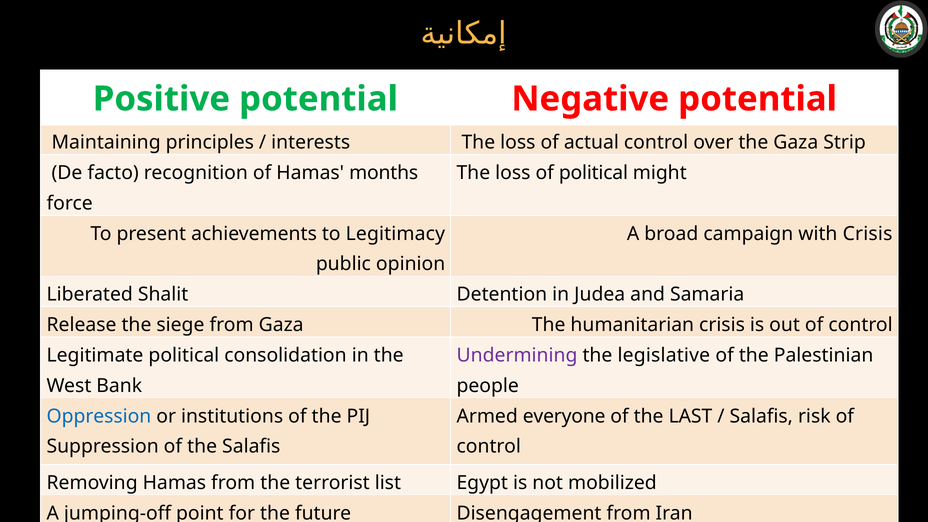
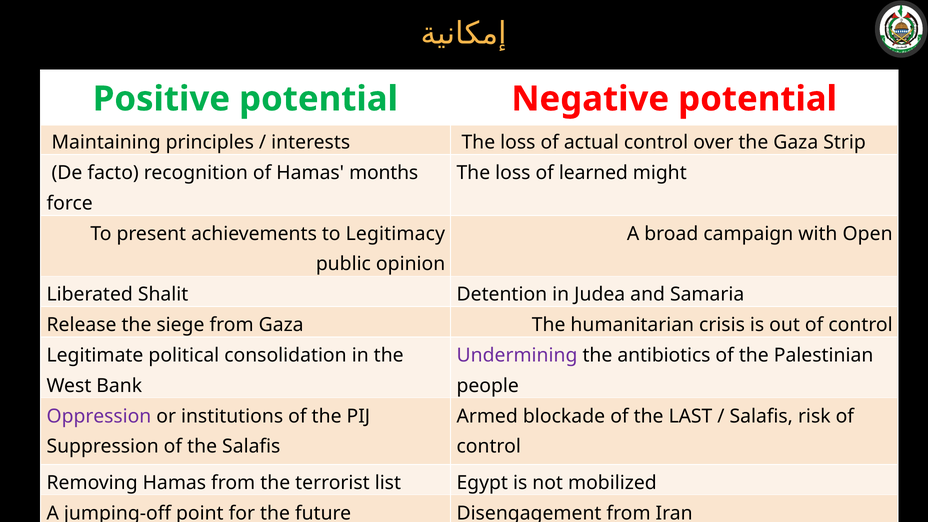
of political: political -> learned
with Crisis: Crisis -> Open
legislative: legislative -> antibiotics
Oppression colour: blue -> purple
everyone: everyone -> blockade
